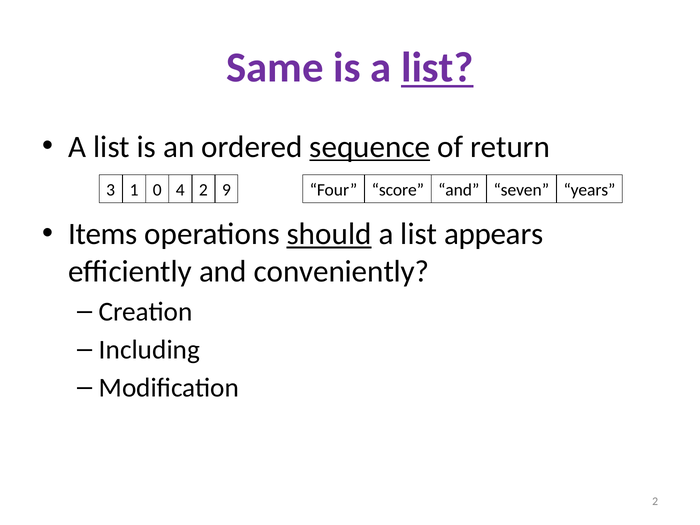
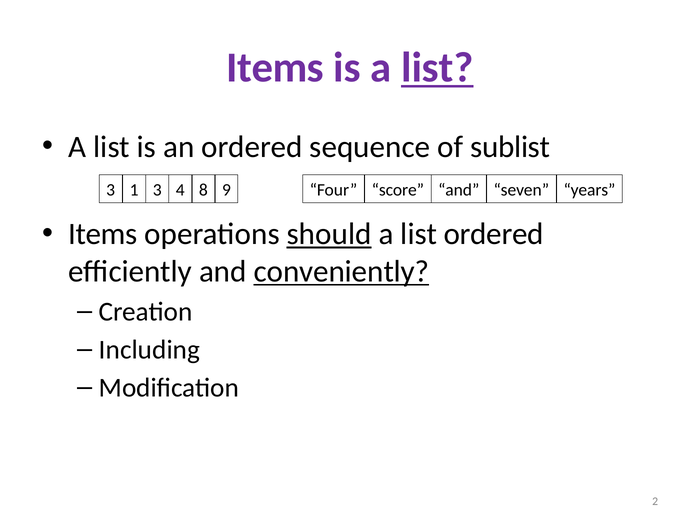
Same at (275, 68): Same -> Items
sequence underline: present -> none
return: return -> sublist
1 0: 0 -> 3
4 2: 2 -> 8
list appears: appears -> ordered
conveniently underline: none -> present
